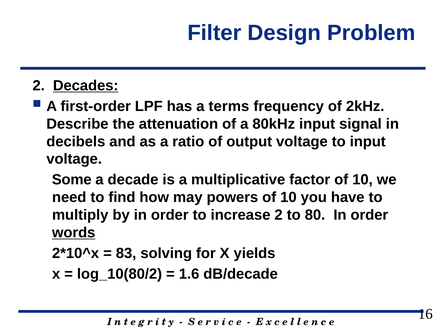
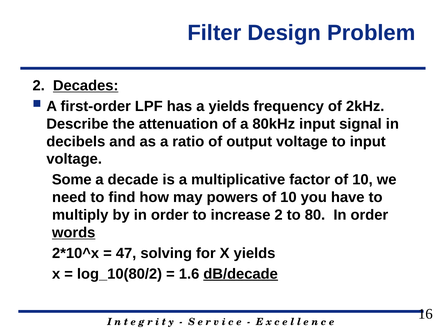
a terms: terms -> yields
83: 83 -> 47
dB/decade underline: none -> present
